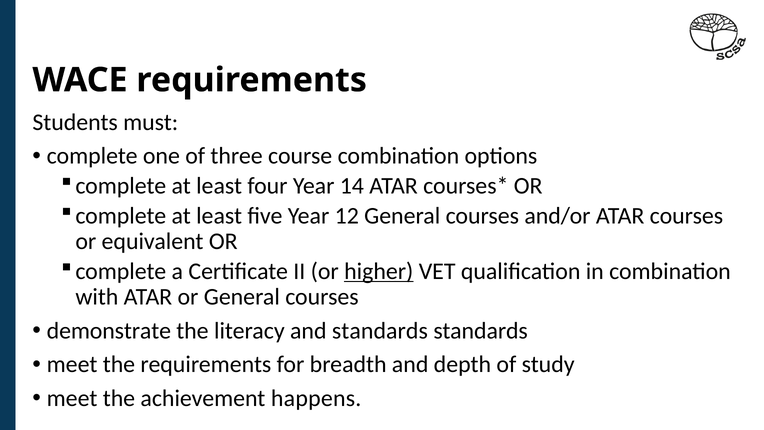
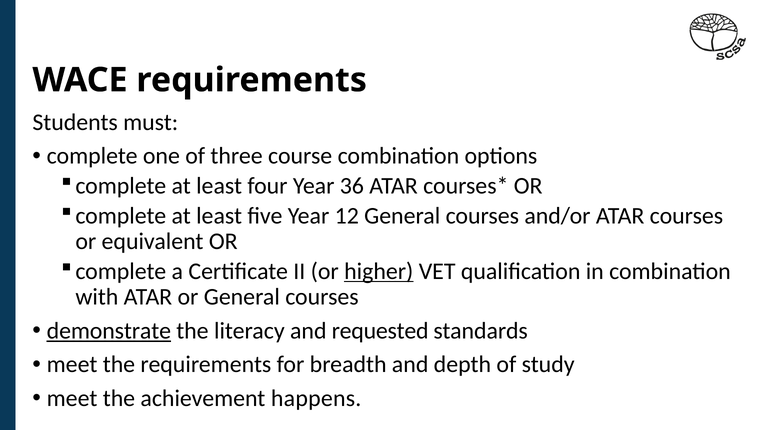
14: 14 -> 36
demonstrate underline: none -> present
and standards: standards -> requested
